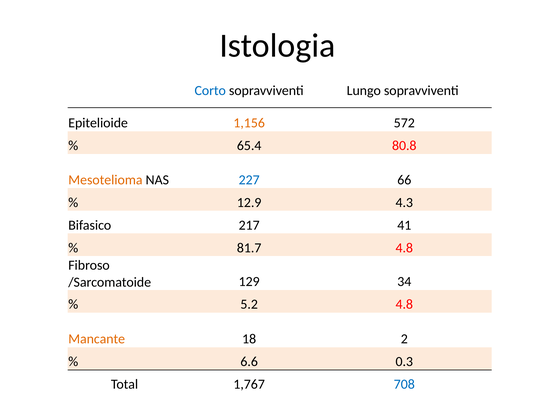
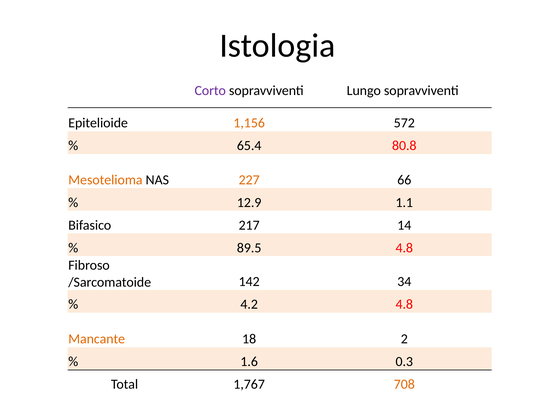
Corto colour: blue -> purple
227 colour: blue -> orange
4.3: 4.3 -> 1.1
41: 41 -> 14
81.7: 81.7 -> 89.5
129: 129 -> 142
5.2: 5.2 -> 4.2
6.6: 6.6 -> 1.6
708 colour: blue -> orange
